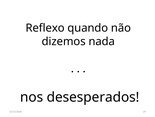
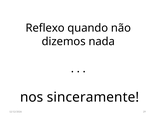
desesperados: desesperados -> sinceramente
